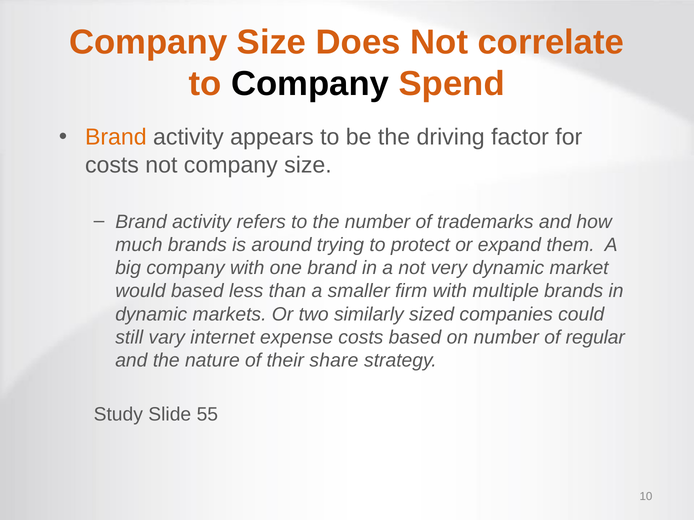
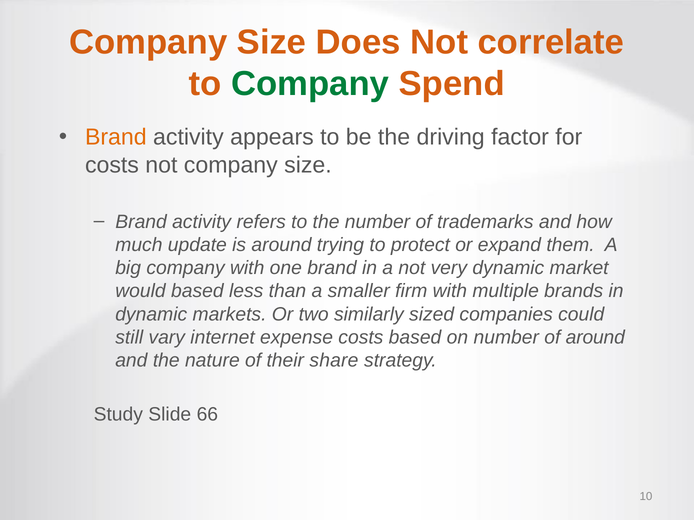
Company at (310, 84) colour: black -> green
much brands: brands -> update
of regular: regular -> around
55: 55 -> 66
